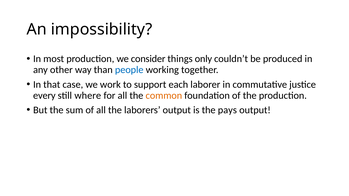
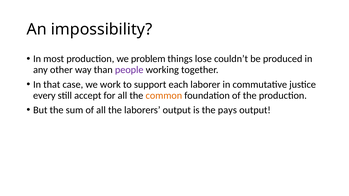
consider: consider -> problem
only: only -> lose
people colour: blue -> purple
where: where -> accept
